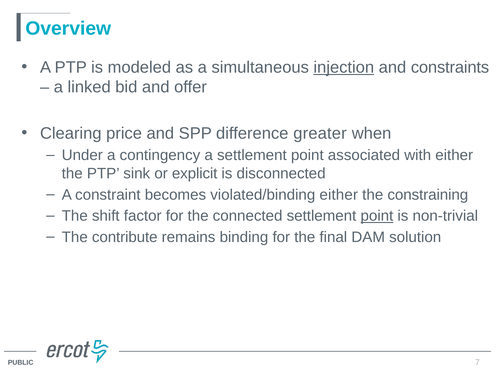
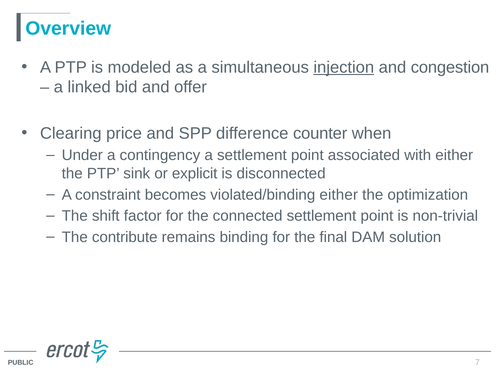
constraints: constraints -> congestion
greater: greater -> counter
constraining: constraining -> optimization
point at (377, 216) underline: present -> none
